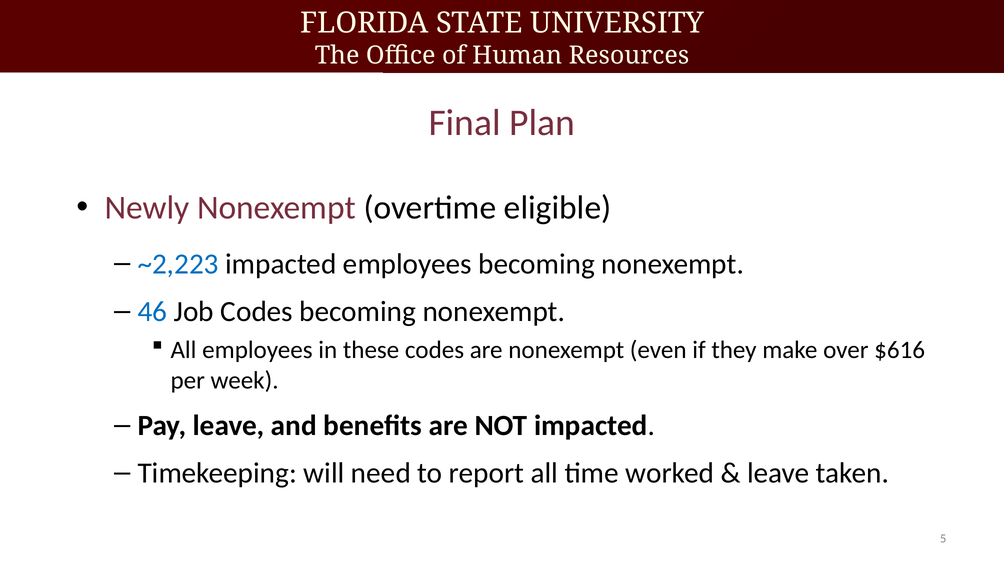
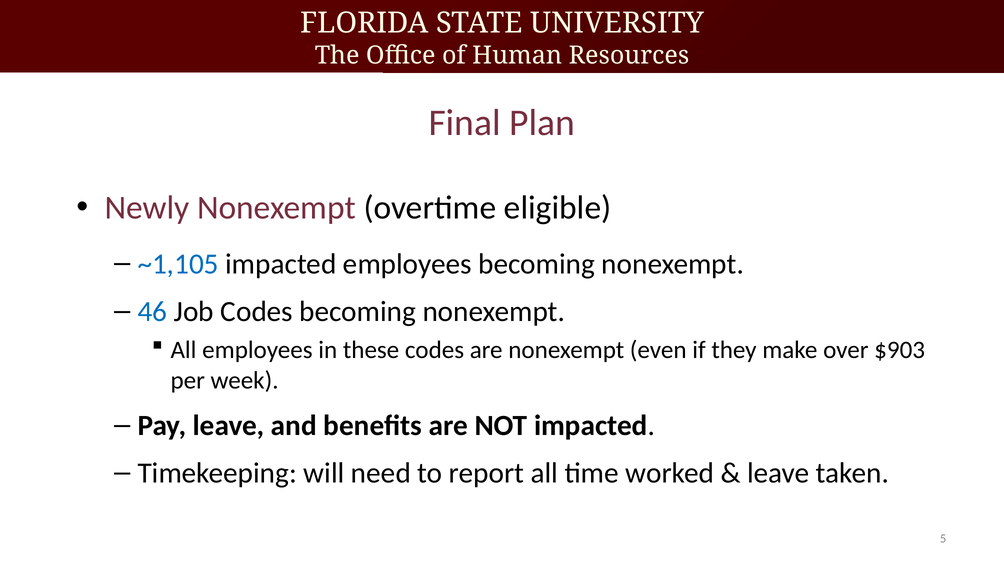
~2,223: ~2,223 -> ~1,105
$616: $616 -> $903
